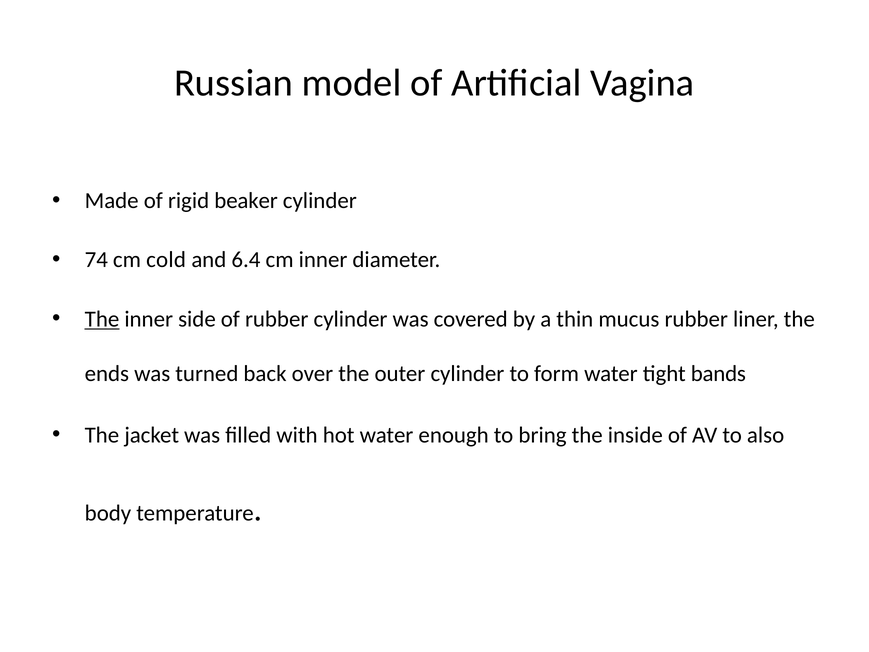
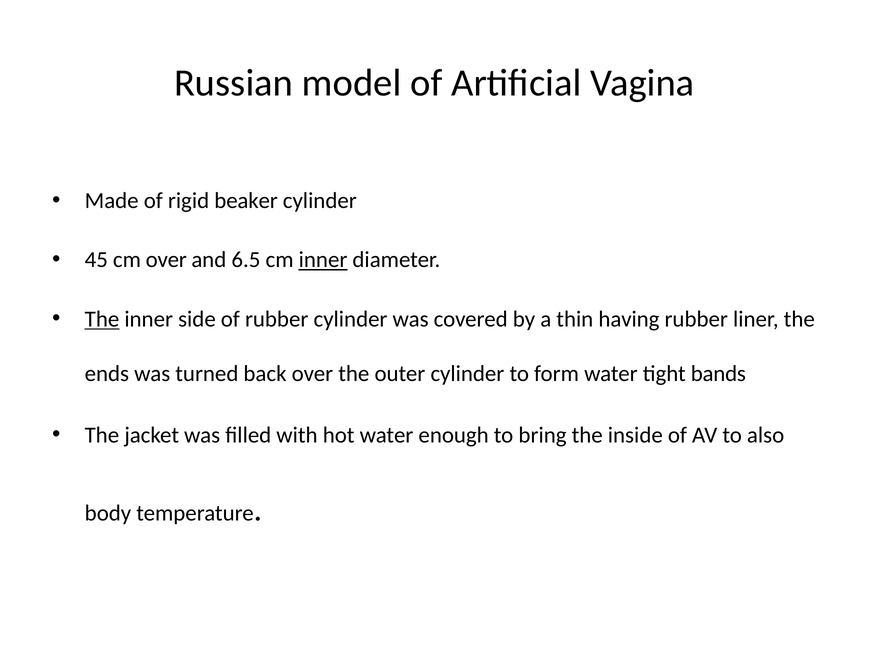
74: 74 -> 45
cm cold: cold -> over
6.4: 6.4 -> 6.5
inner at (323, 260) underline: none -> present
mucus: mucus -> having
